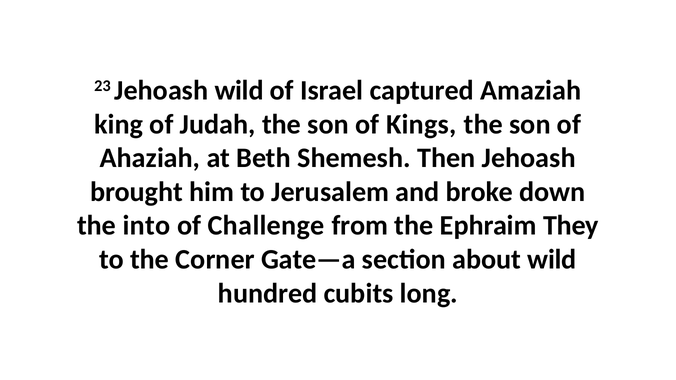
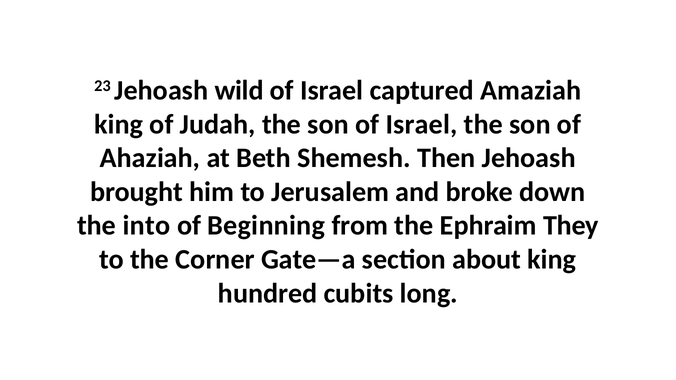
son of Kings: Kings -> Israel
Challenge: Challenge -> Beginning
about wild: wild -> king
